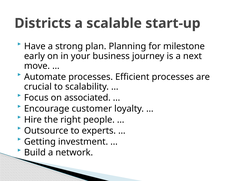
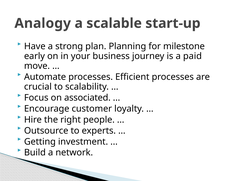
Districts: Districts -> Analogy
next: next -> paid
